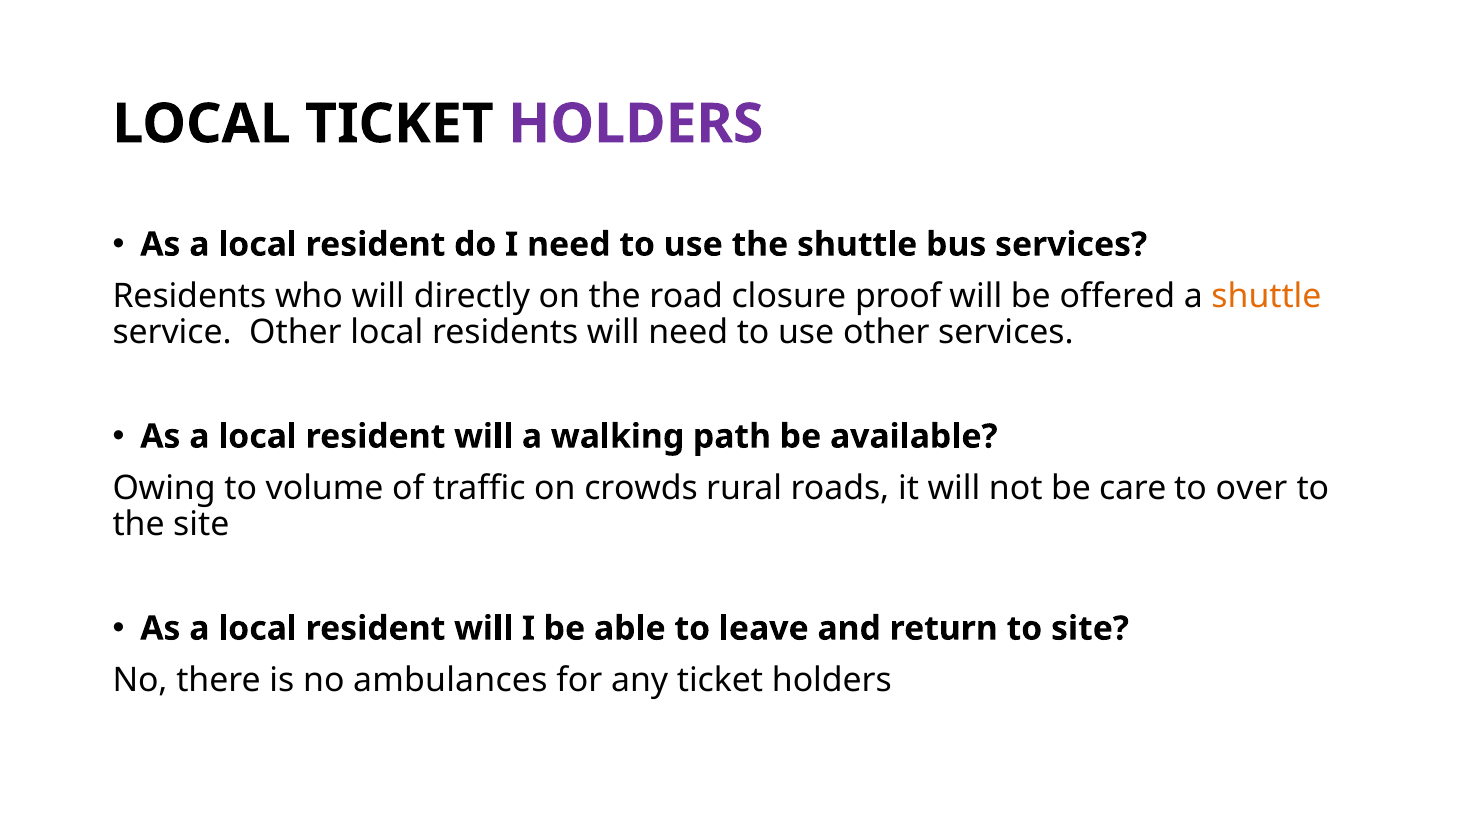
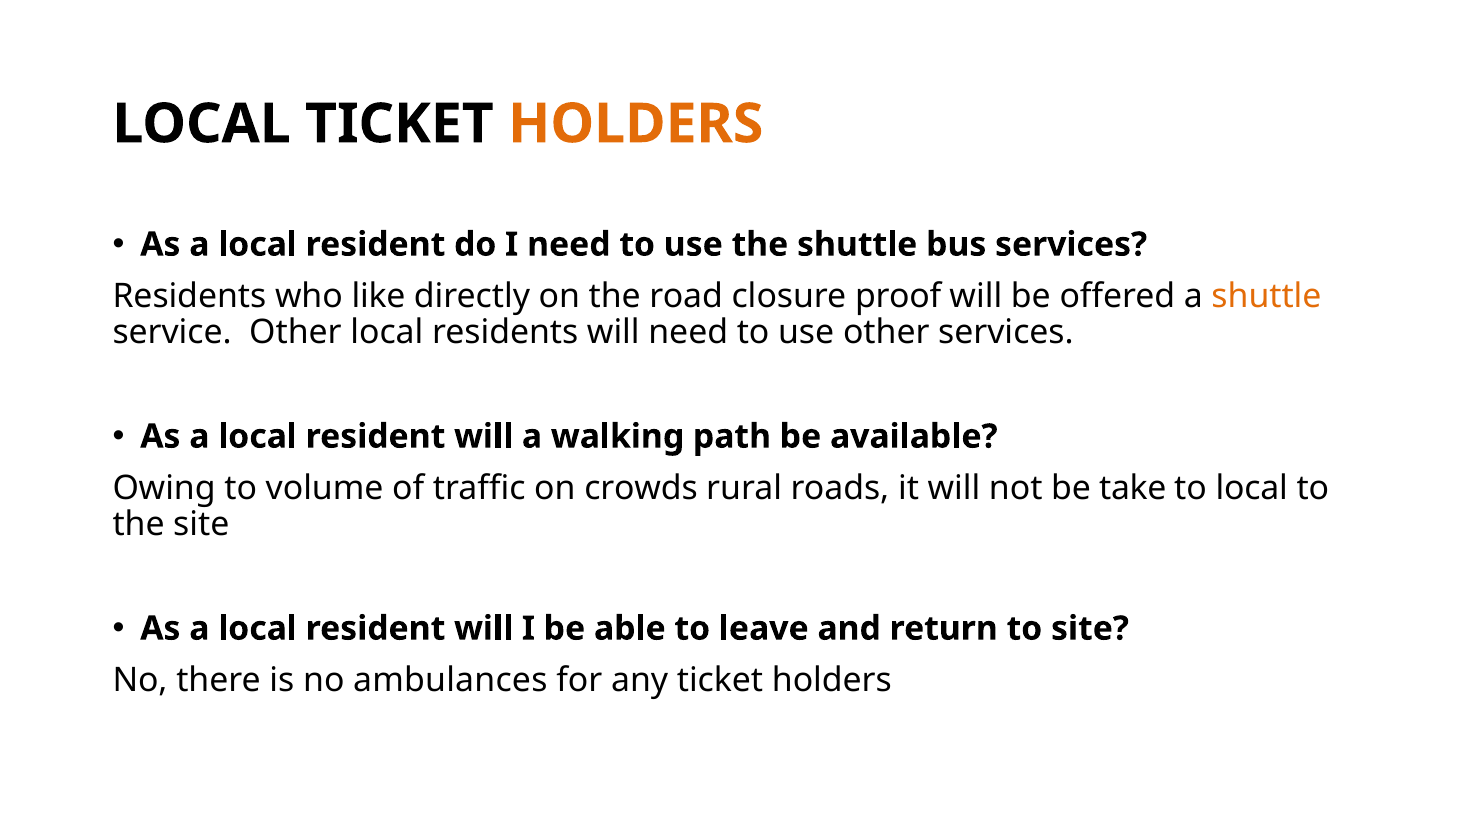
HOLDERS at (636, 124) colour: purple -> orange
who will: will -> like
care: care -> take
to over: over -> local
